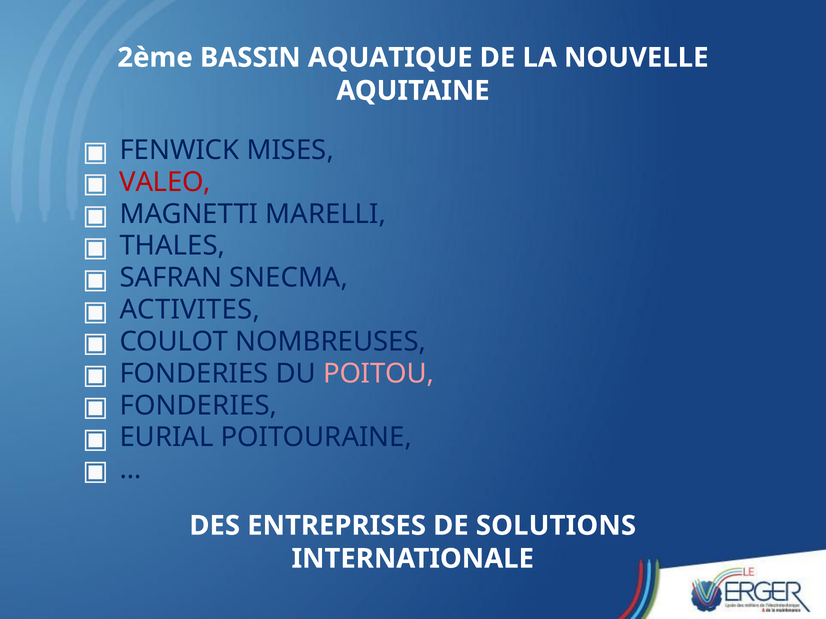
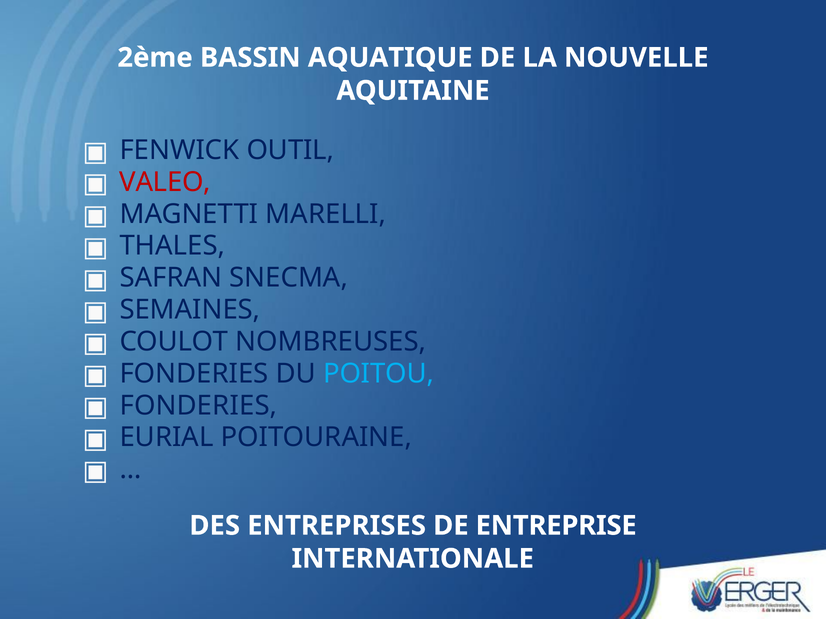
MISES: MISES -> OUTIL
ACTIVITES: ACTIVITES -> SEMAINES
POITOU colour: pink -> light blue
SOLUTIONS: SOLUTIONS -> ENTREPRISE
